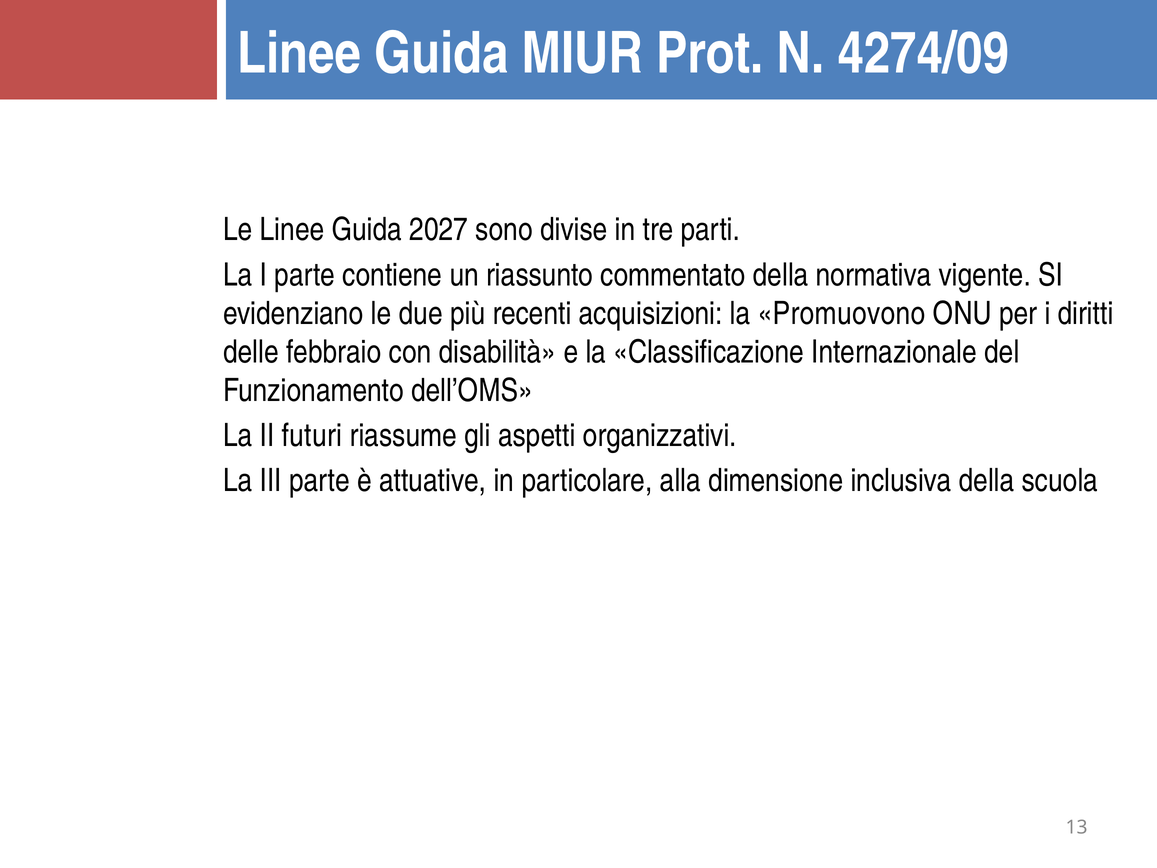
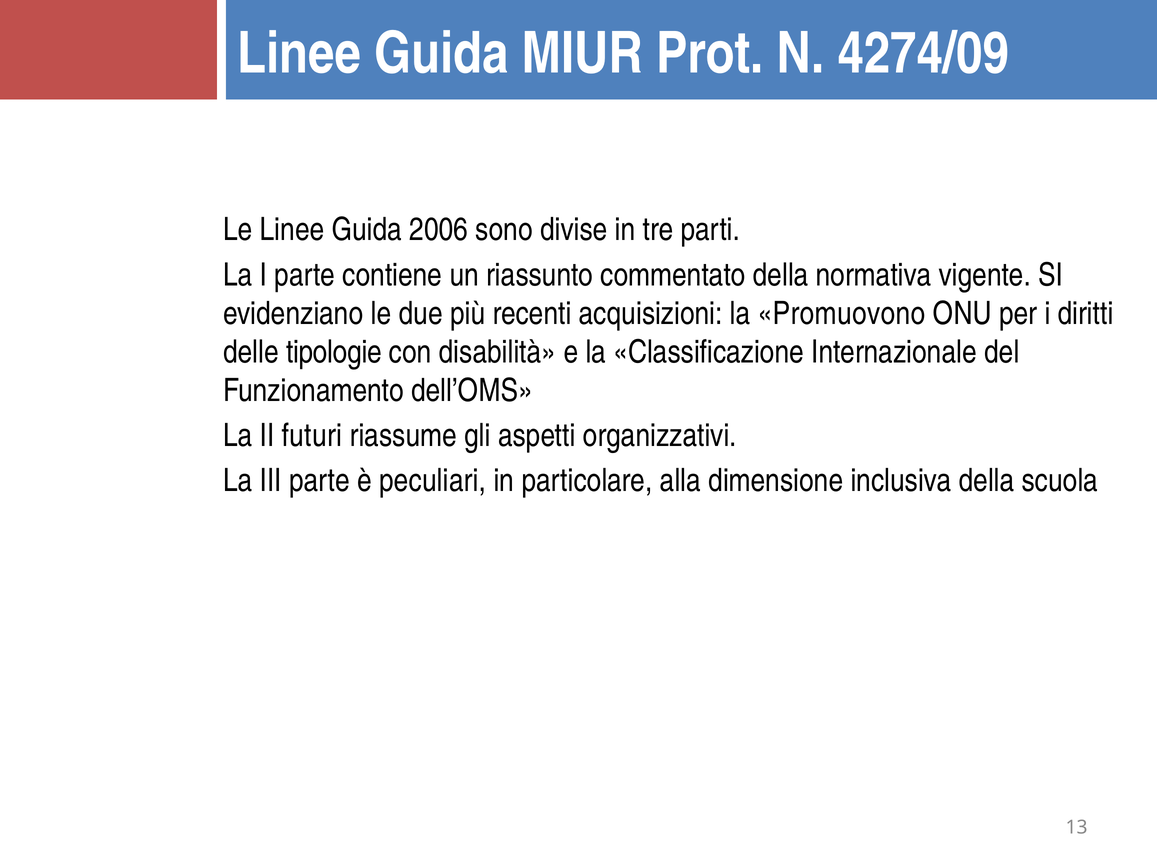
2027: 2027 -> 2006
febbraio: febbraio -> tipologie
attuative: attuative -> peculiari
